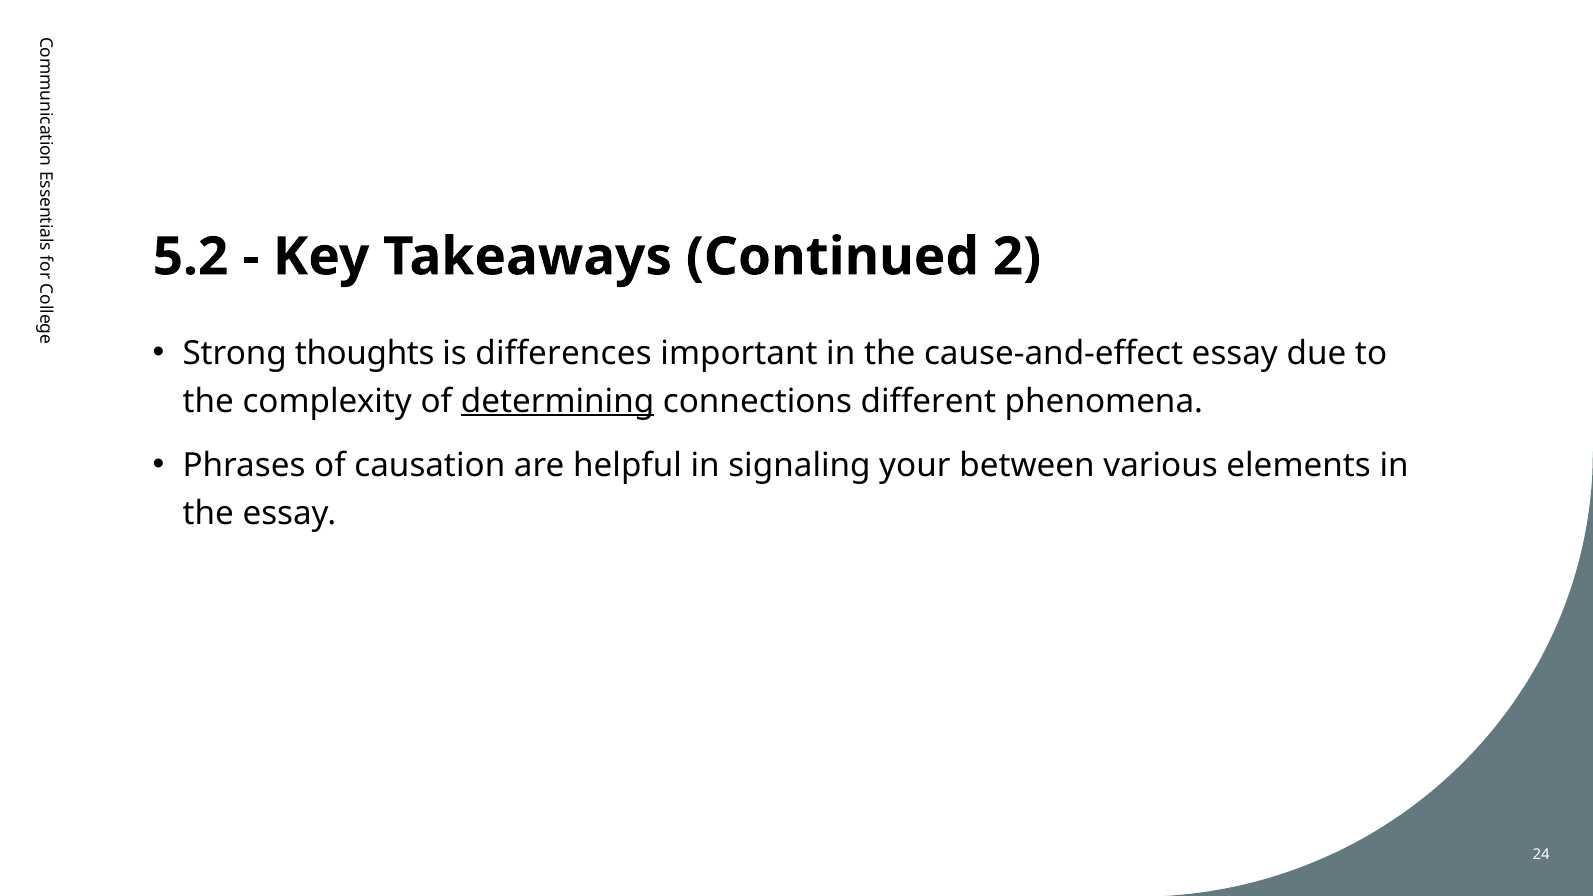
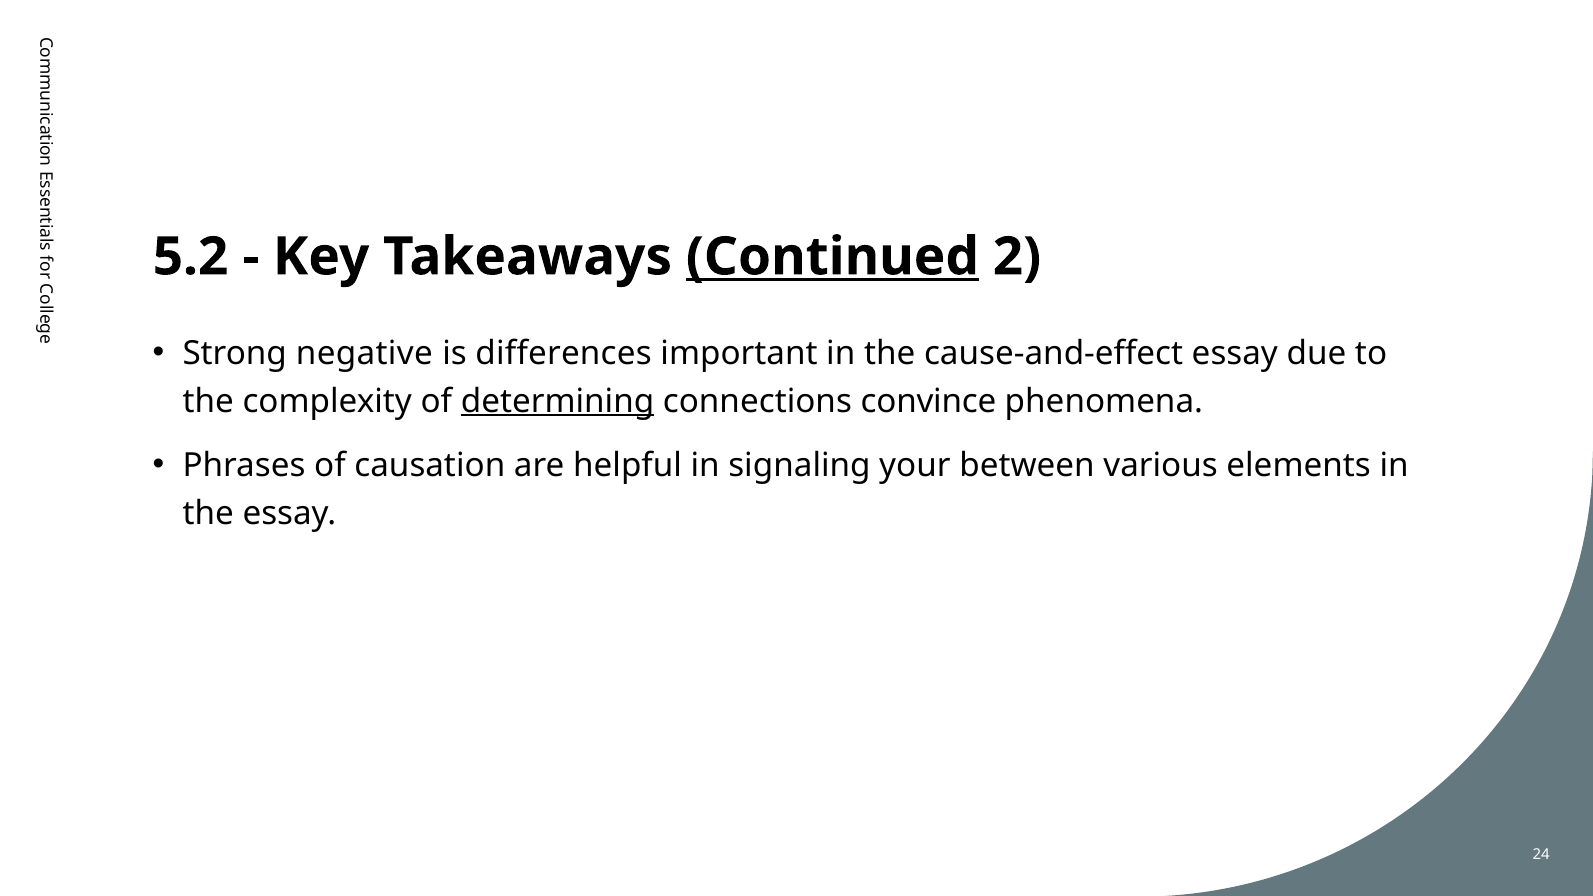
Continued underline: none -> present
thoughts: thoughts -> negative
different: different -> convince
